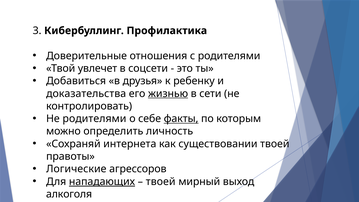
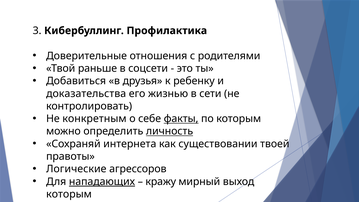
увлечет: увлечет -> раньше
жизнью underline: present -> none
Не родителями: родителями -> конкретным
личность underline: none -> present
твоей at (161, 182): твоей -> кражу
алкоголя at (69, 194): алкоголя -> которым
